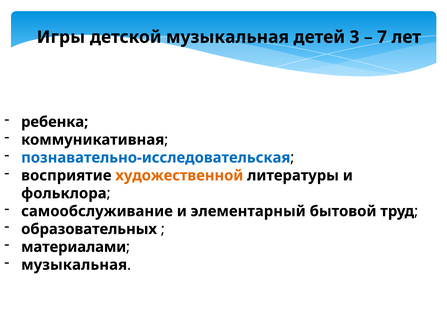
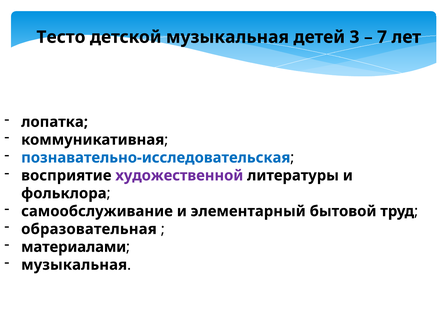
Игры: Игры -> Тесто
ребенка: ребенка -> лопатка
художественной colour: orange -> purple
образовательных: образовательных -> образовательная
